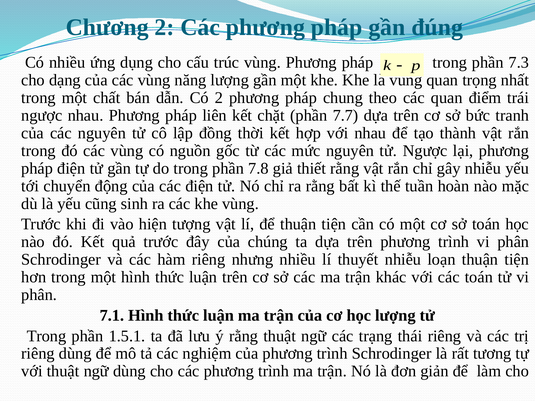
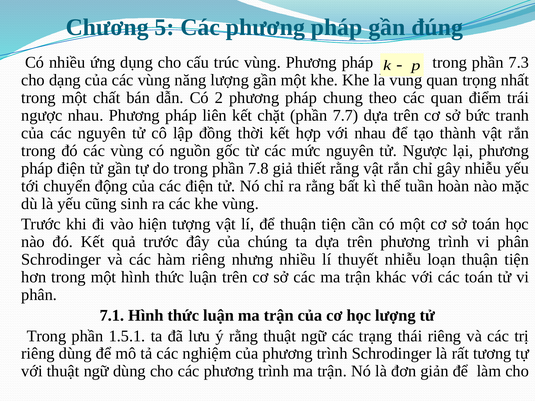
Chương 2: 2 -> 5
